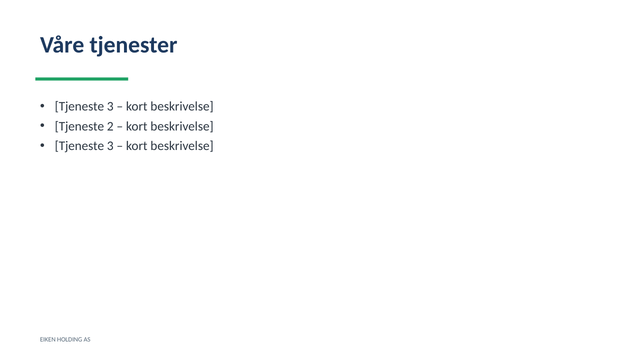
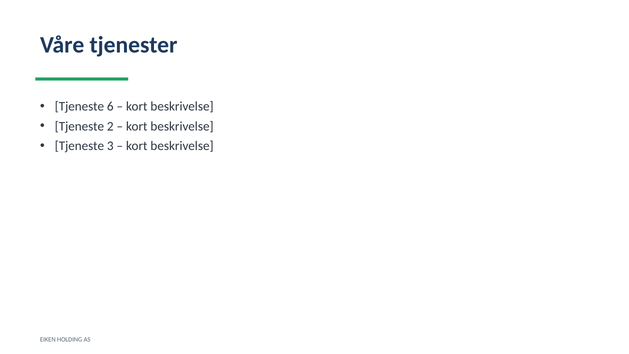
3 at (110, 107): 3 -> 6
